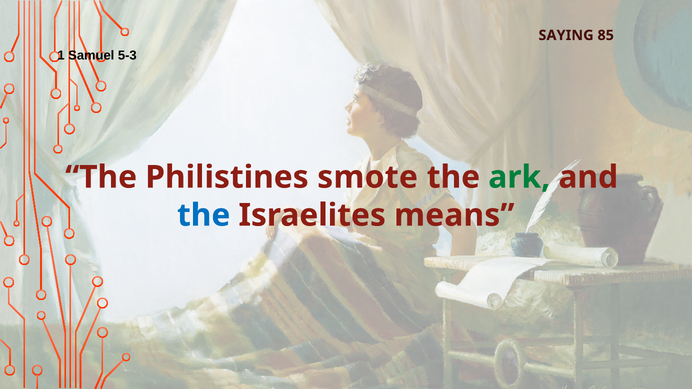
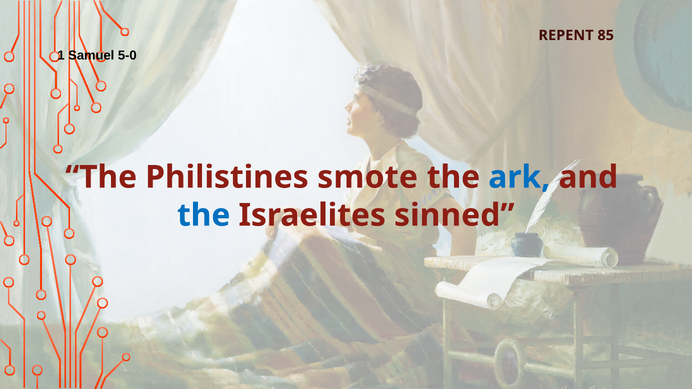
SAYING: SAYING -> REPENT
5-3: 5-3 -> 5-0
ark colour: green -> blue
means: means -> sinned
